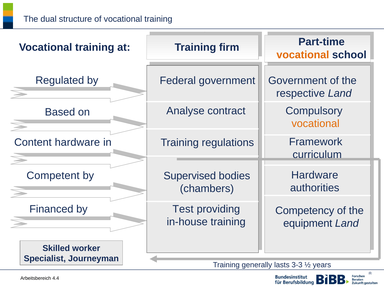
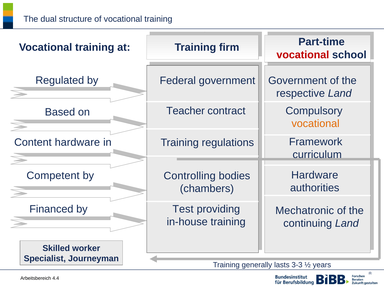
vocational at (303, 55) colour: orange -> red
Analyse: Analyse -> Teacher
Supervised: Supervised -> Controlling
Competency: Competency -> Mechatronic
equipment: equipment -> continuing
